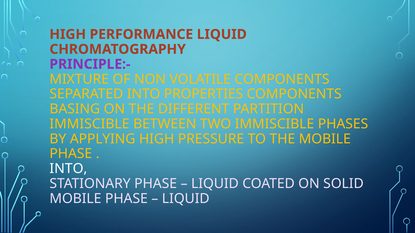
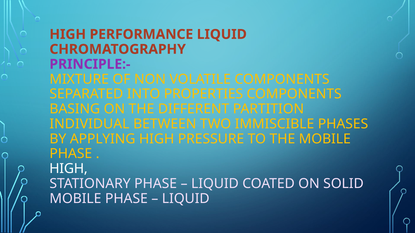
IMMISCIBLE at (89, 124): IMMISCIBLE -> INDIVIDUAL
INTO at (68, 169): INTO -> HIGH
